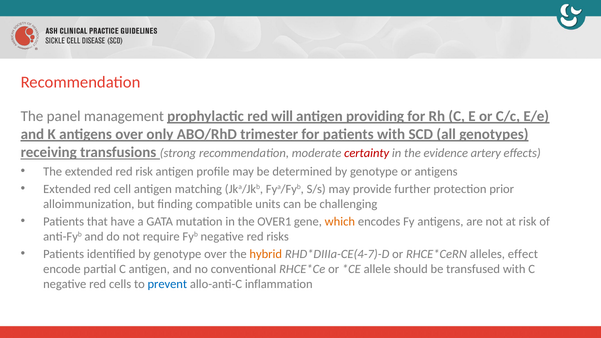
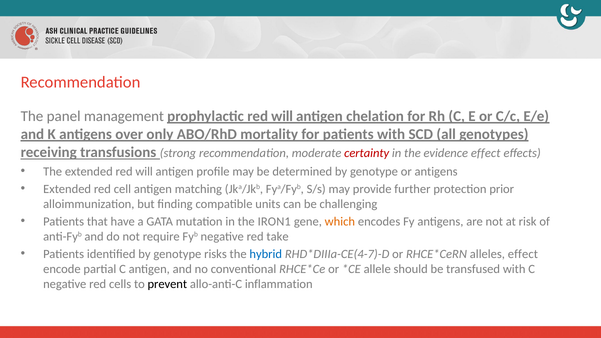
providing: providing -> chelation
trimester: trimester -> mortality
evidence artery: artery -> effect
extended red risk: risk -> will
OVER1: OVER1 -> IRON1
risks: risks -> take
genotype over: over -> risks
hybrid colour: orange -> blue
prevent colour: blue -> black
